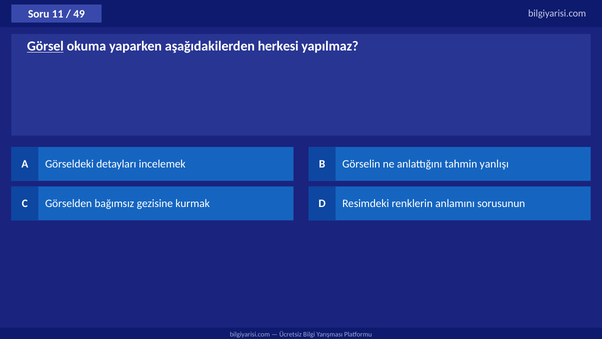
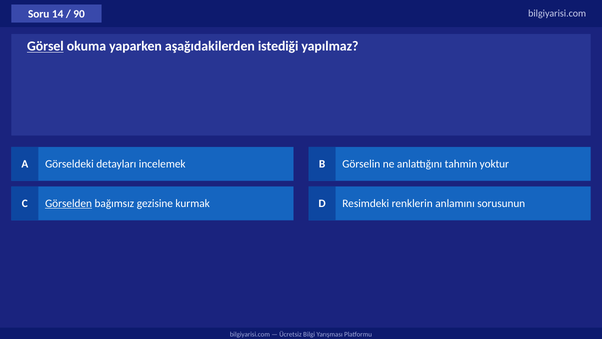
11: 11 -> 14
49: 49 -> 90
herkesi: herkesi -> istediği
yanlışı: yanlışı -> yoktur
Görselden underline: none -> present
